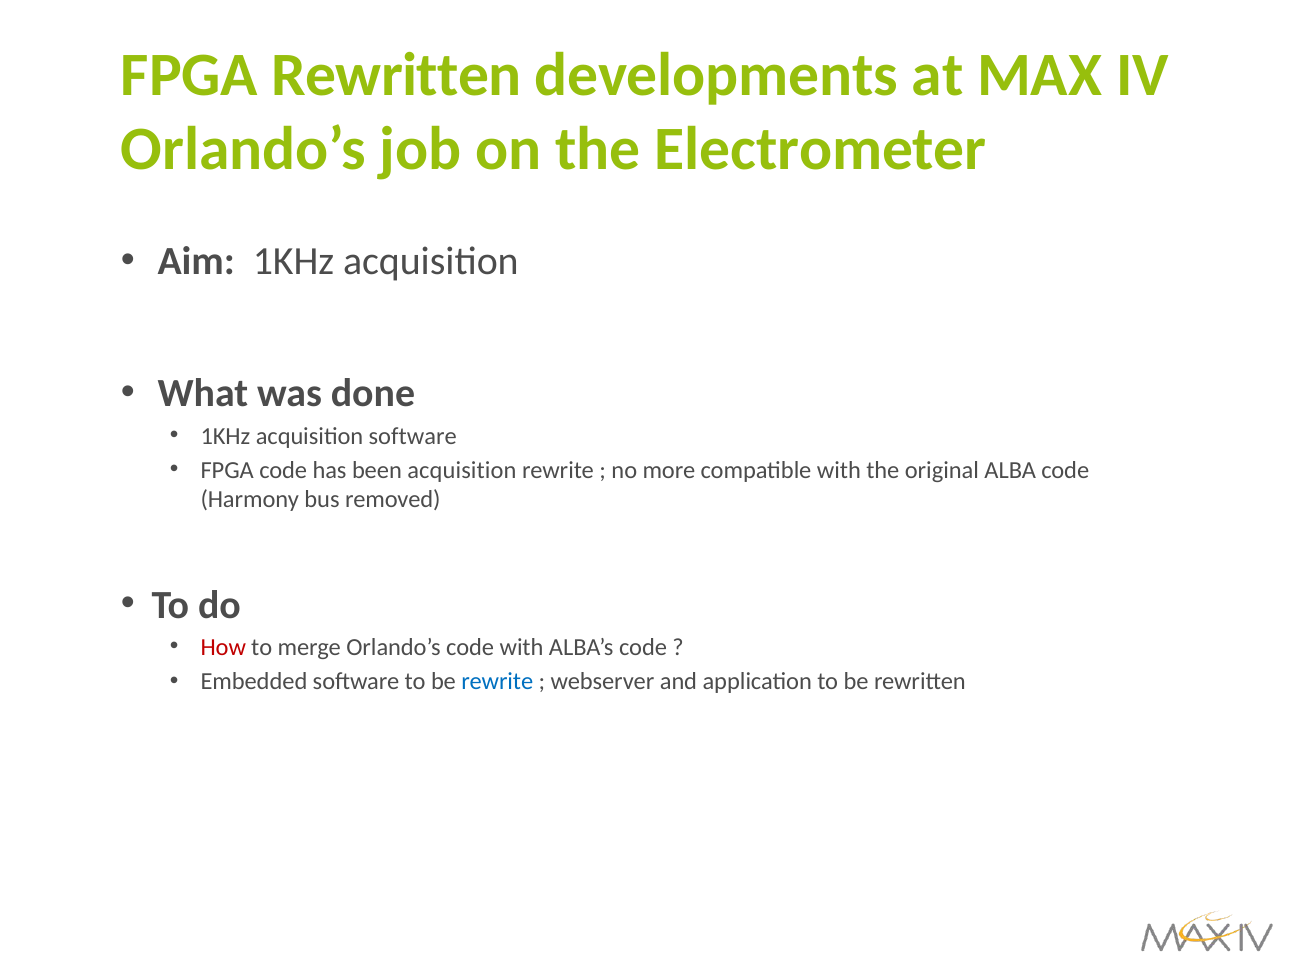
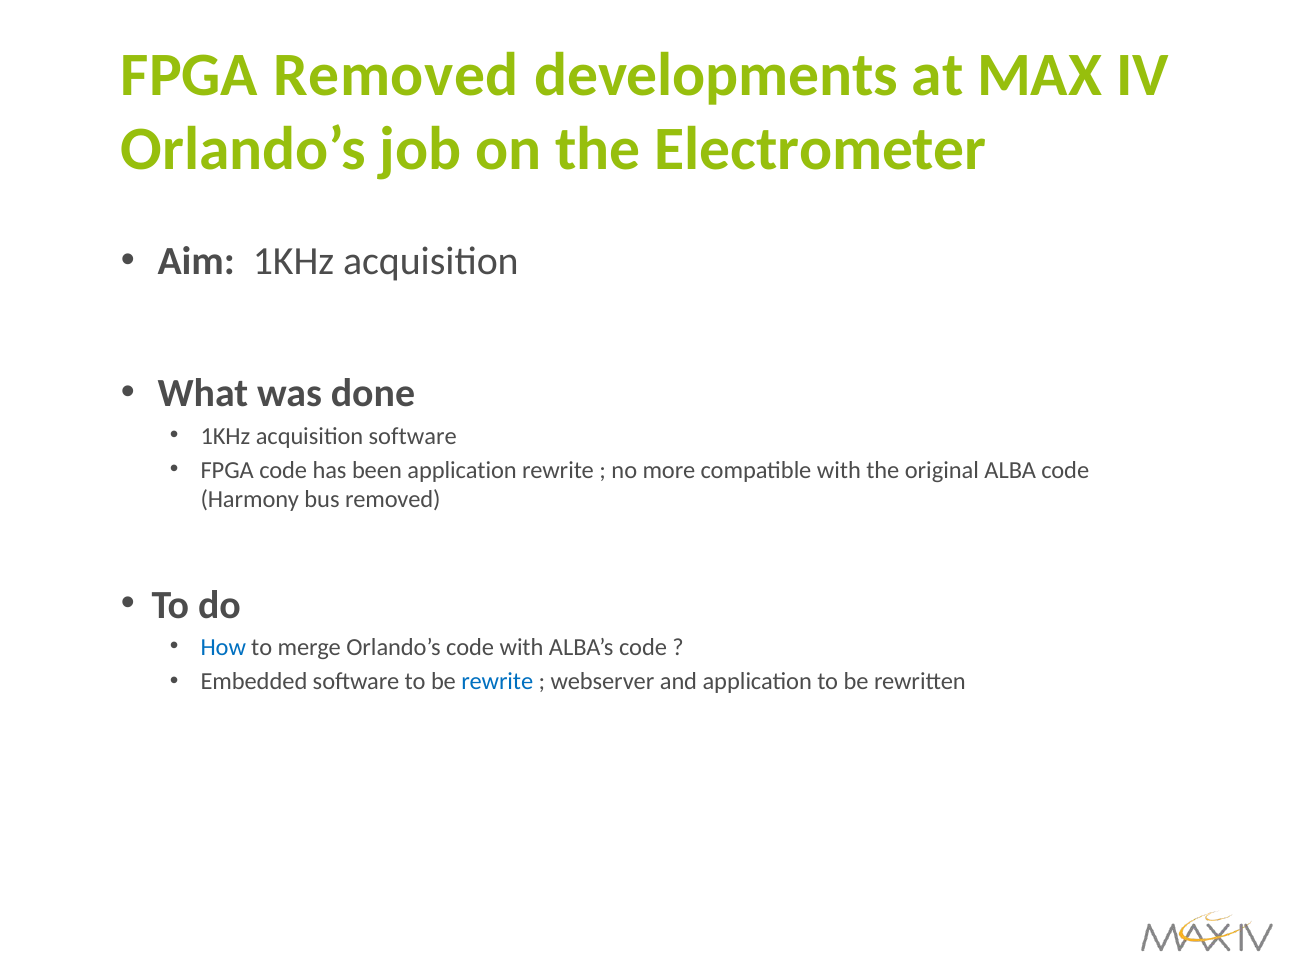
FPGA Rewritten: Rewritten -> Removed
been acquisition: acquisition -> application
How colour: red -> blue
